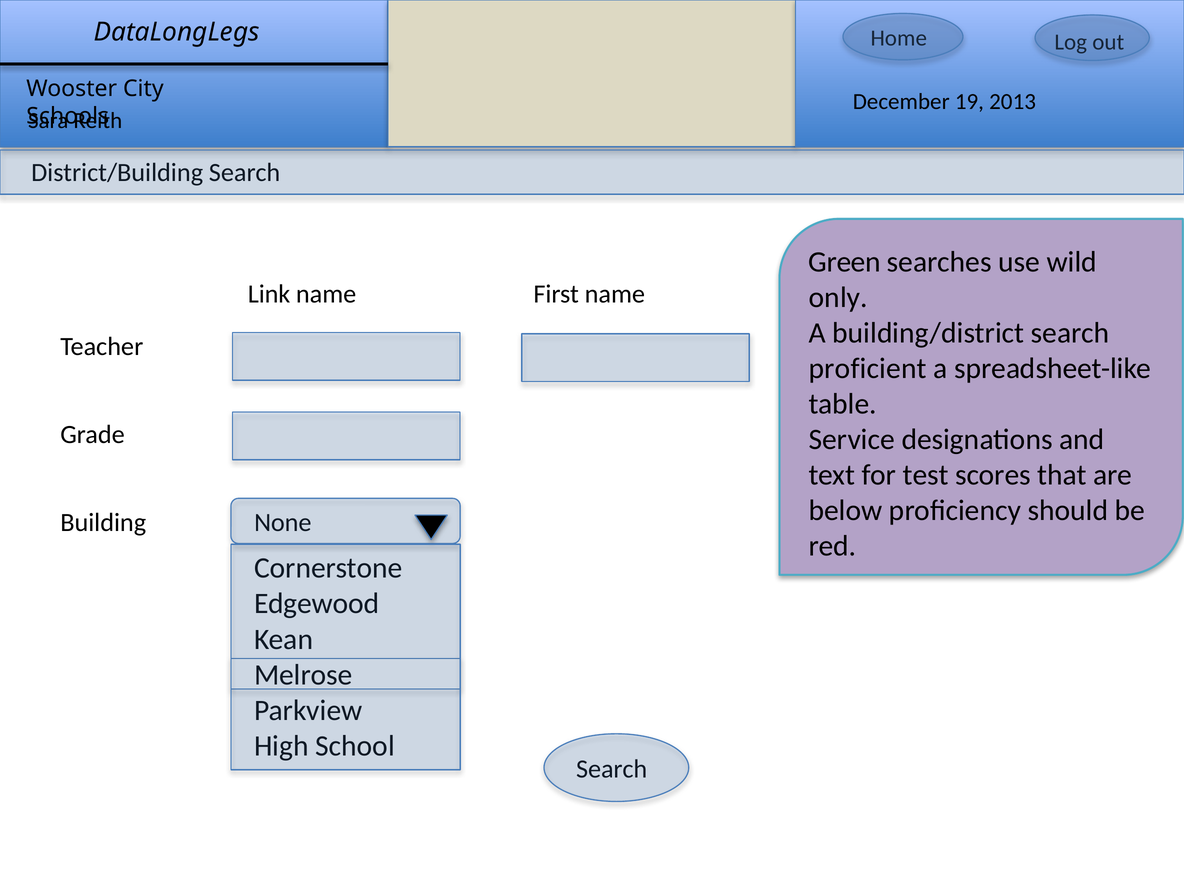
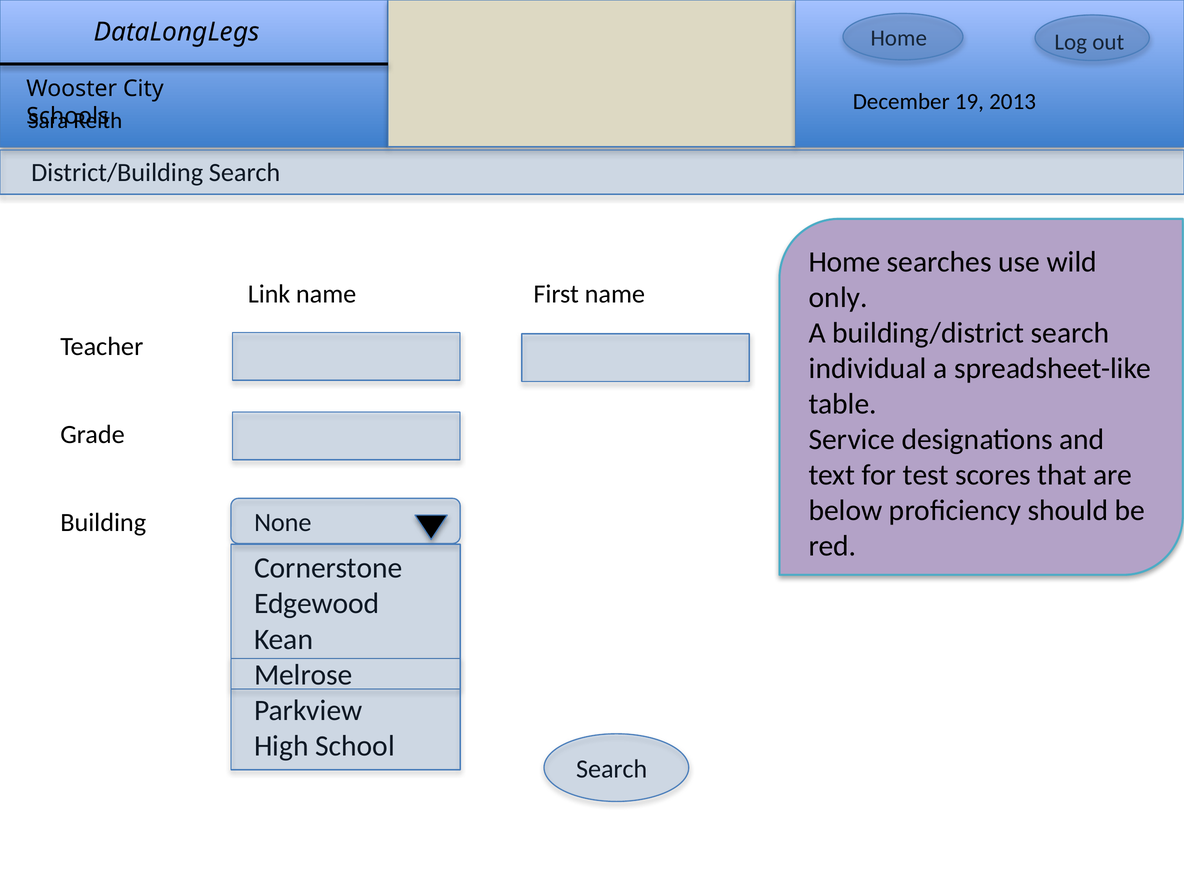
Green at (845, 262): Green -> Home
proficient: proficient -> individual
